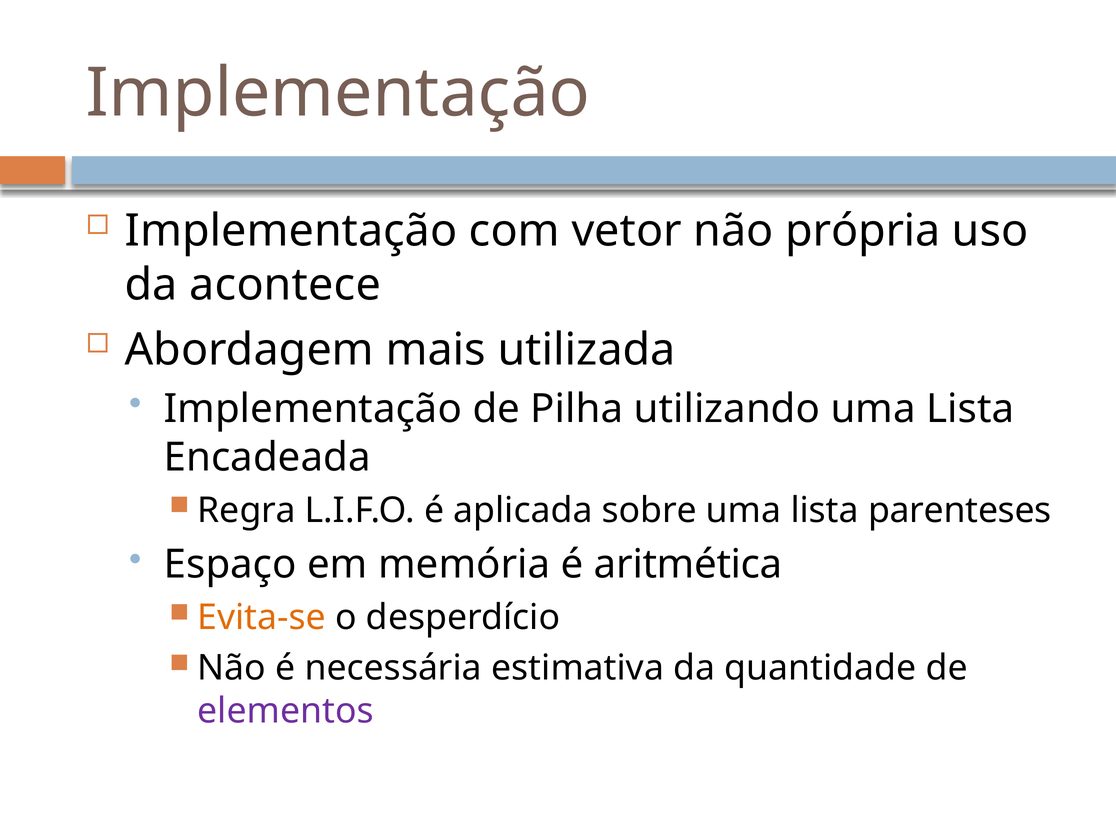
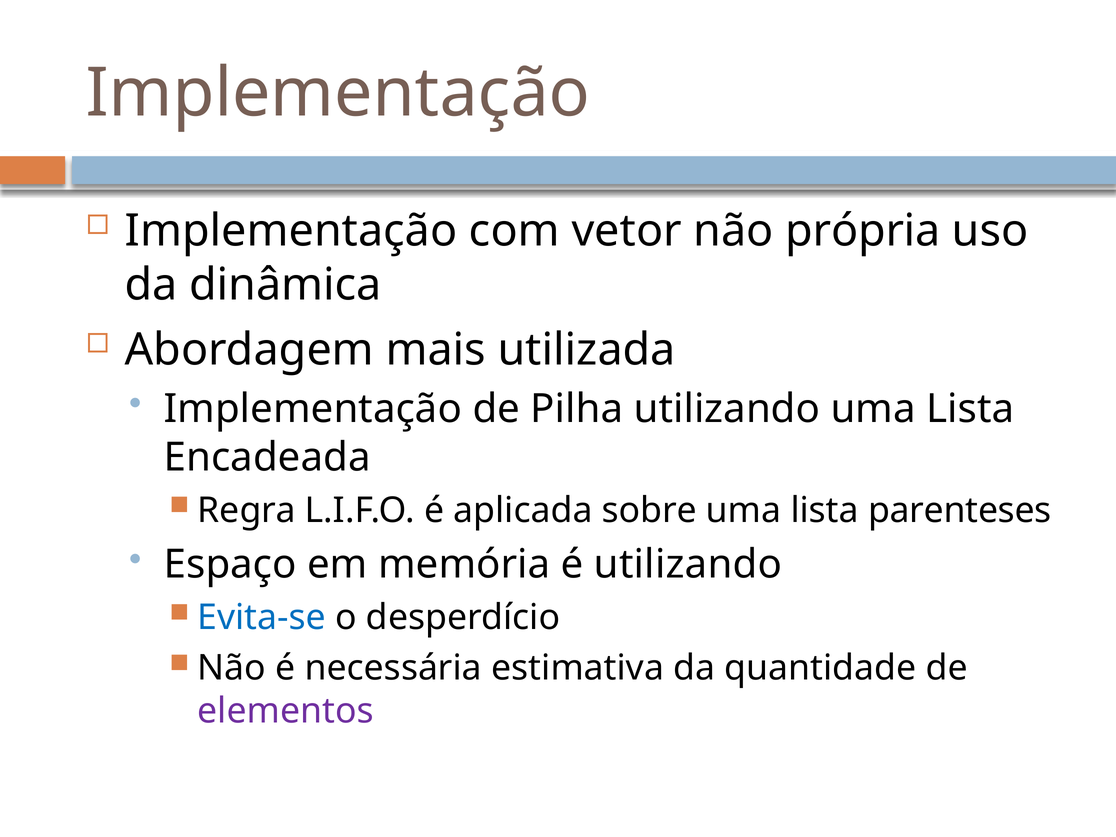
acontece: acontece -> dinâmica
é aritmética: aritmética -> utilizando
Evita-se colour: orange -> blue
